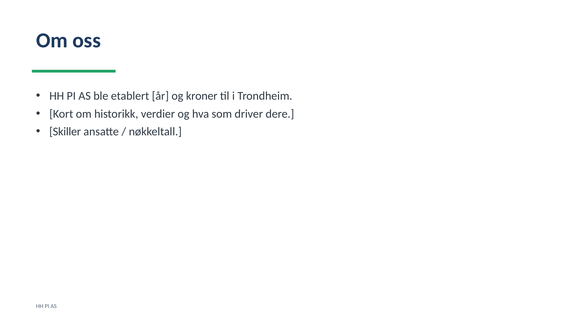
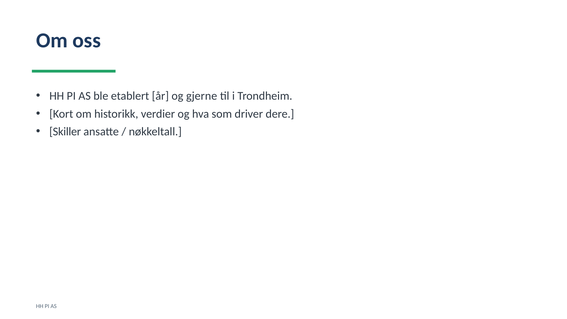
kroner: kroner -> gjerne
